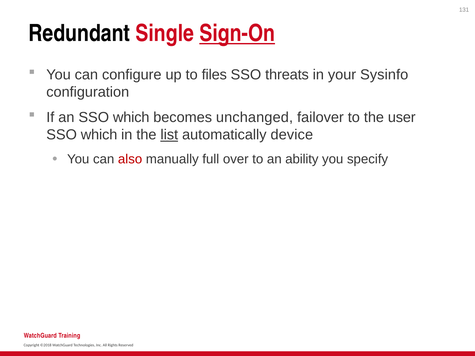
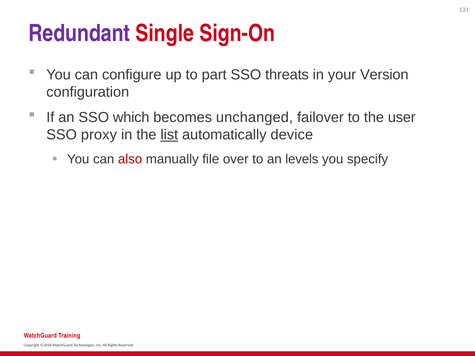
Redundant colour: black -> purple
Sign-On underline: present -> none
files: files -> part
Sysinfo: Sysinfo -> Version
which at (99, 135): which -> proxy
full: full -> file
ability: ability -> levels
